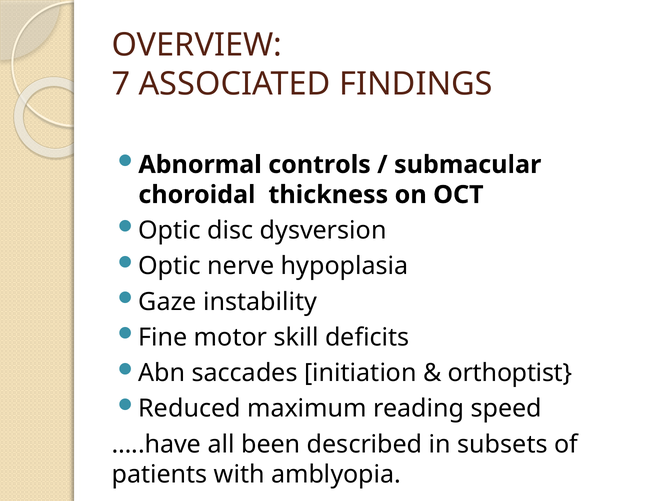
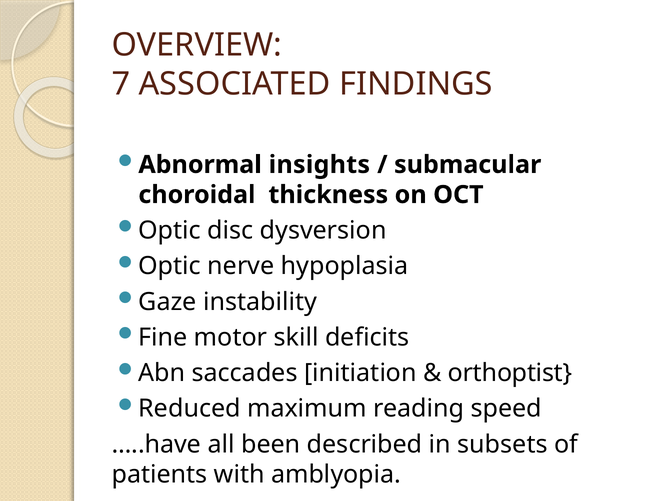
controls: controls -> insights
